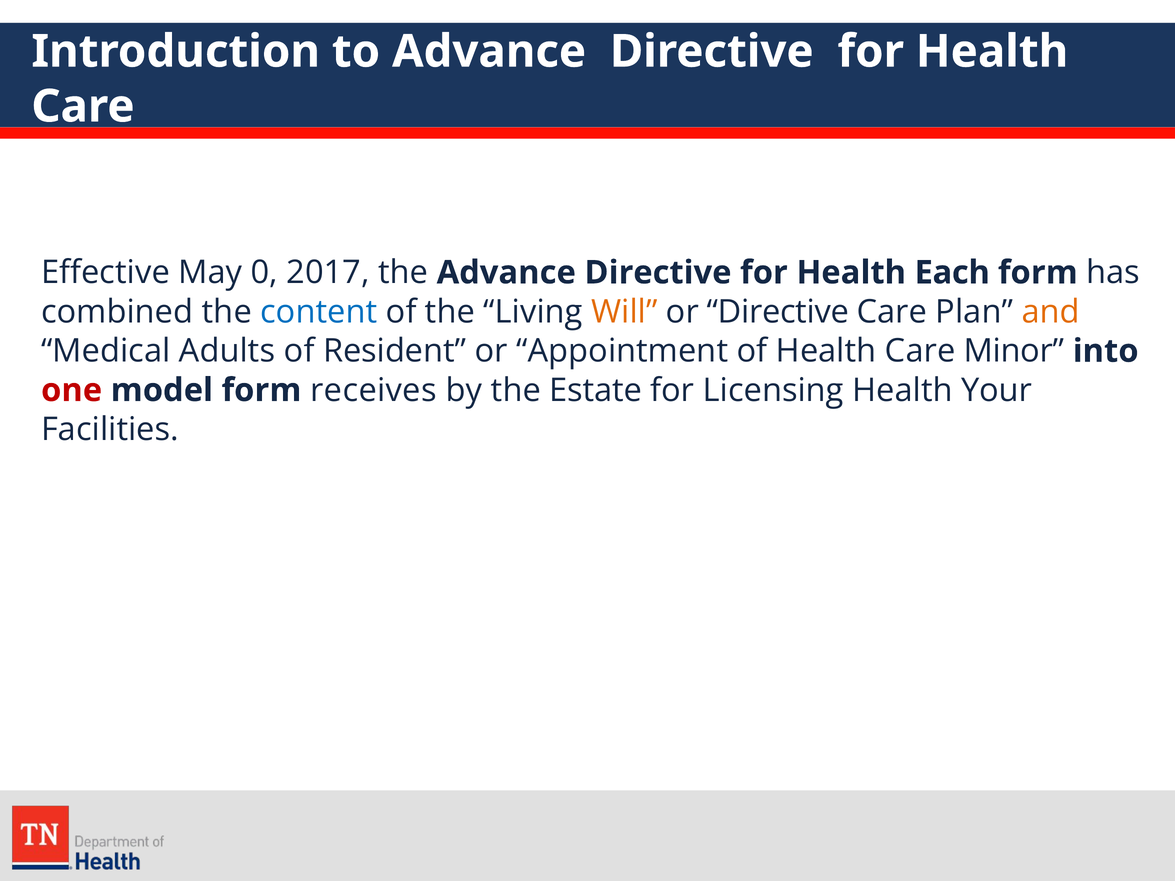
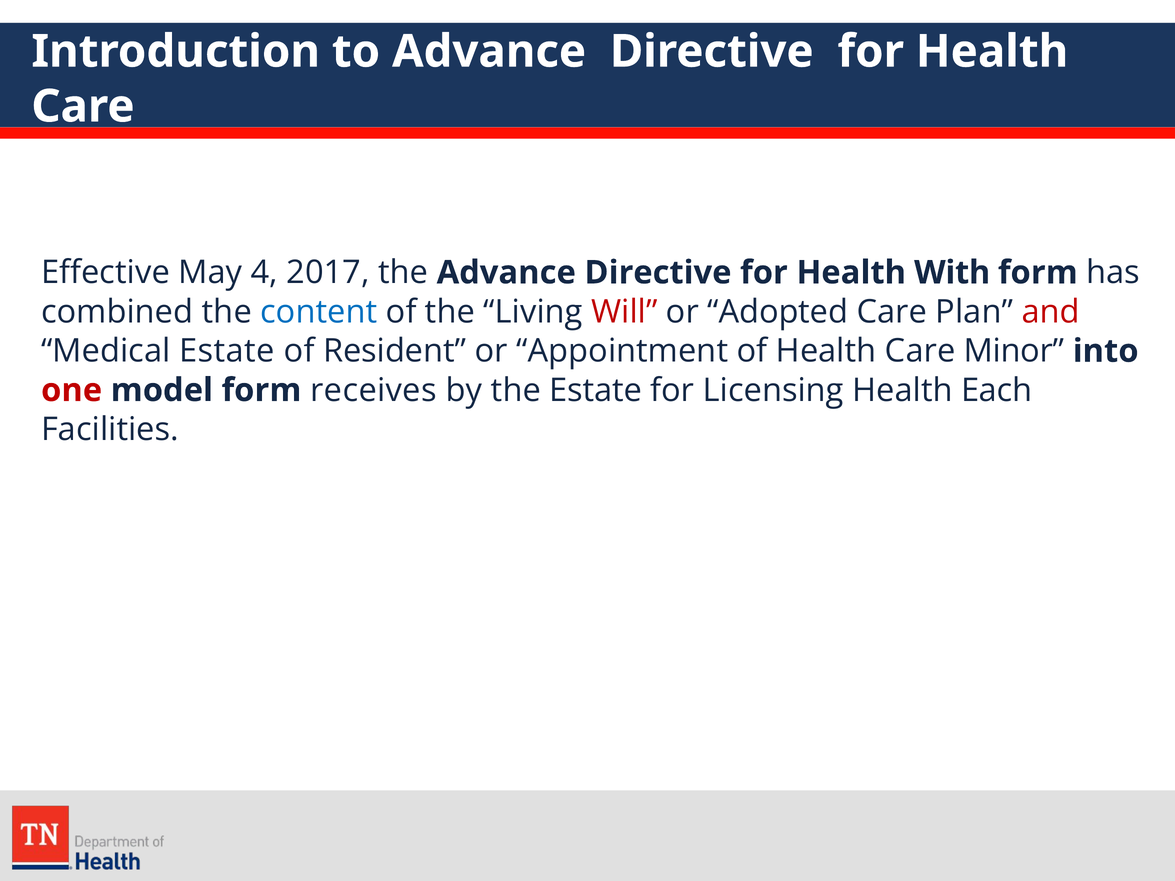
0: 0 -> 4
Each: Each -> With
Will colour: orange -> red
or Directive: Directive -> Adopted
and colour: orange -> red
Medical Adults: Adults -> Estate
Your: Your -> Each
